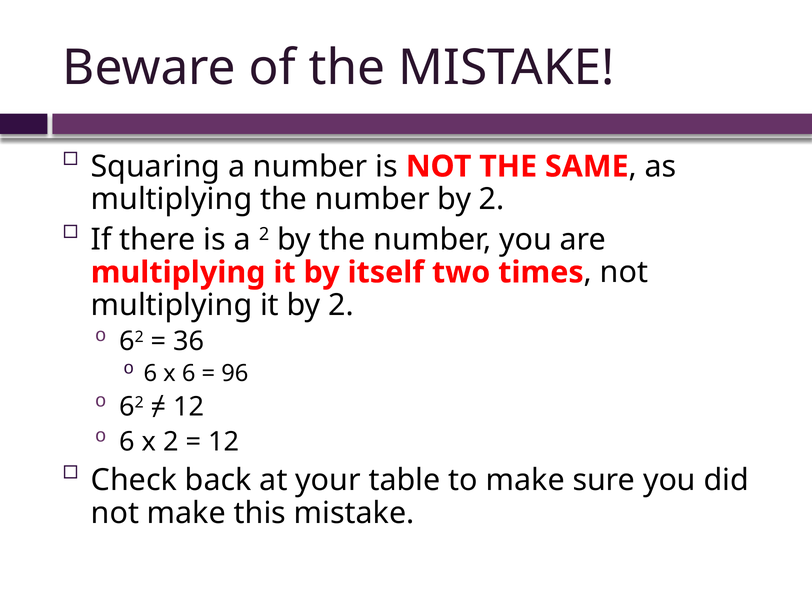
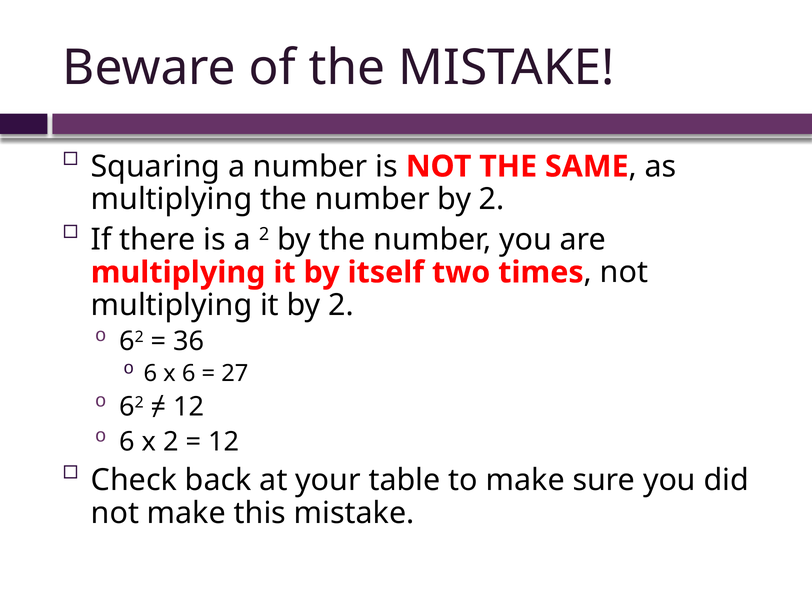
96: 96 -> 27
